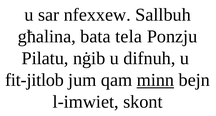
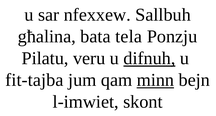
nġib: nġib -> veru
difnuh underline: none -> present
fit-jitlob: fit-jitlob -> fit-tajba
